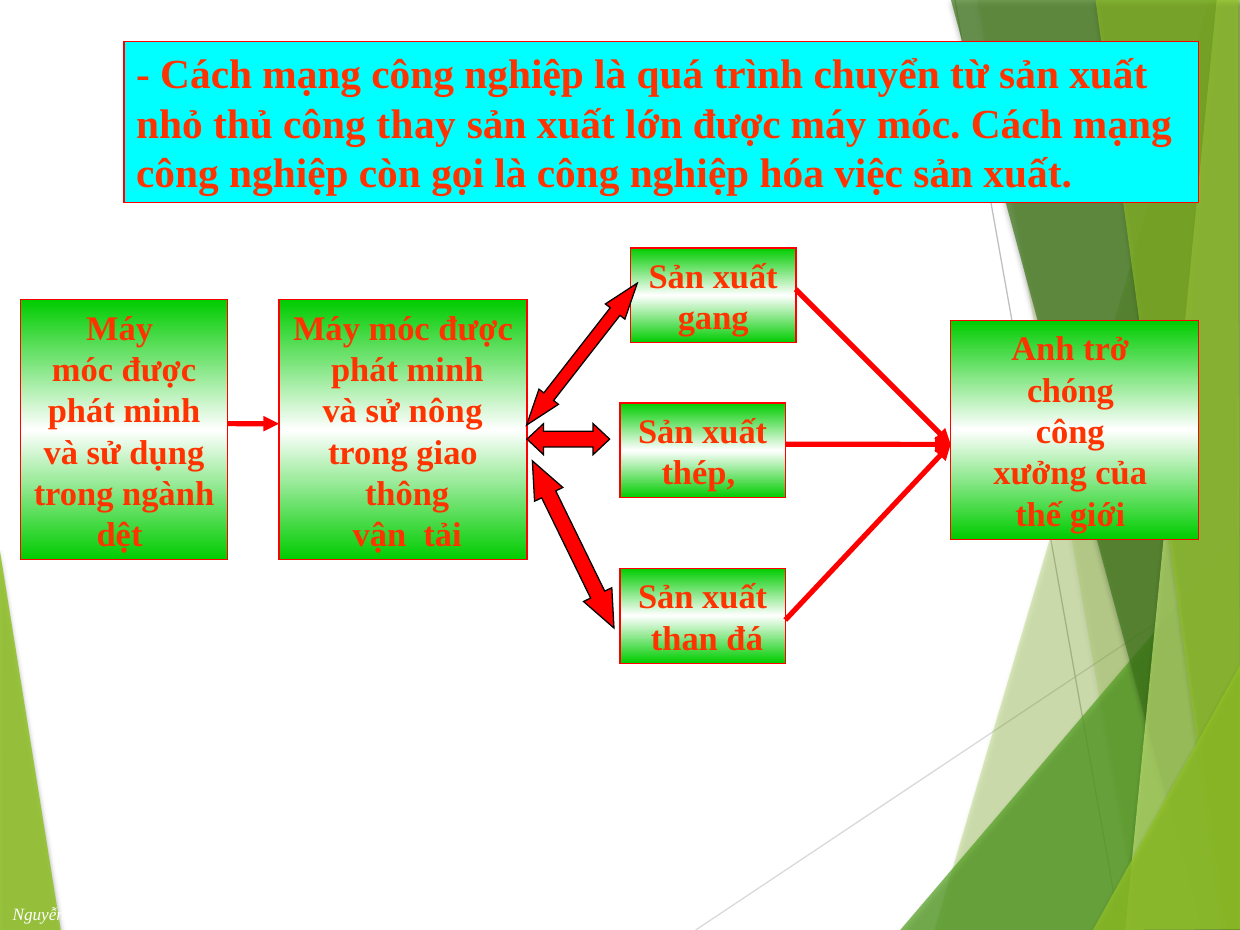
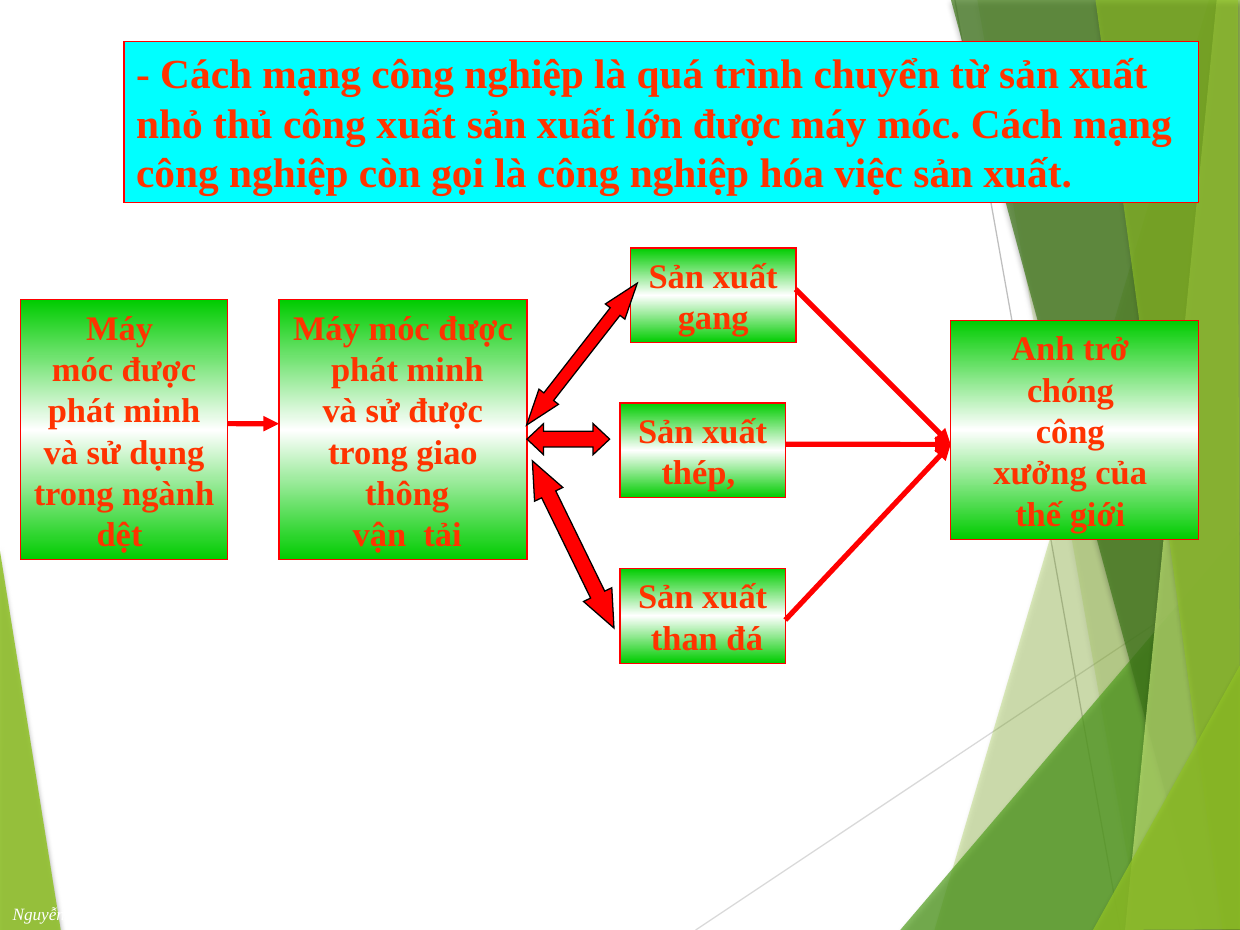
công thay: thay -> xuất
sử nông: nông -> được
